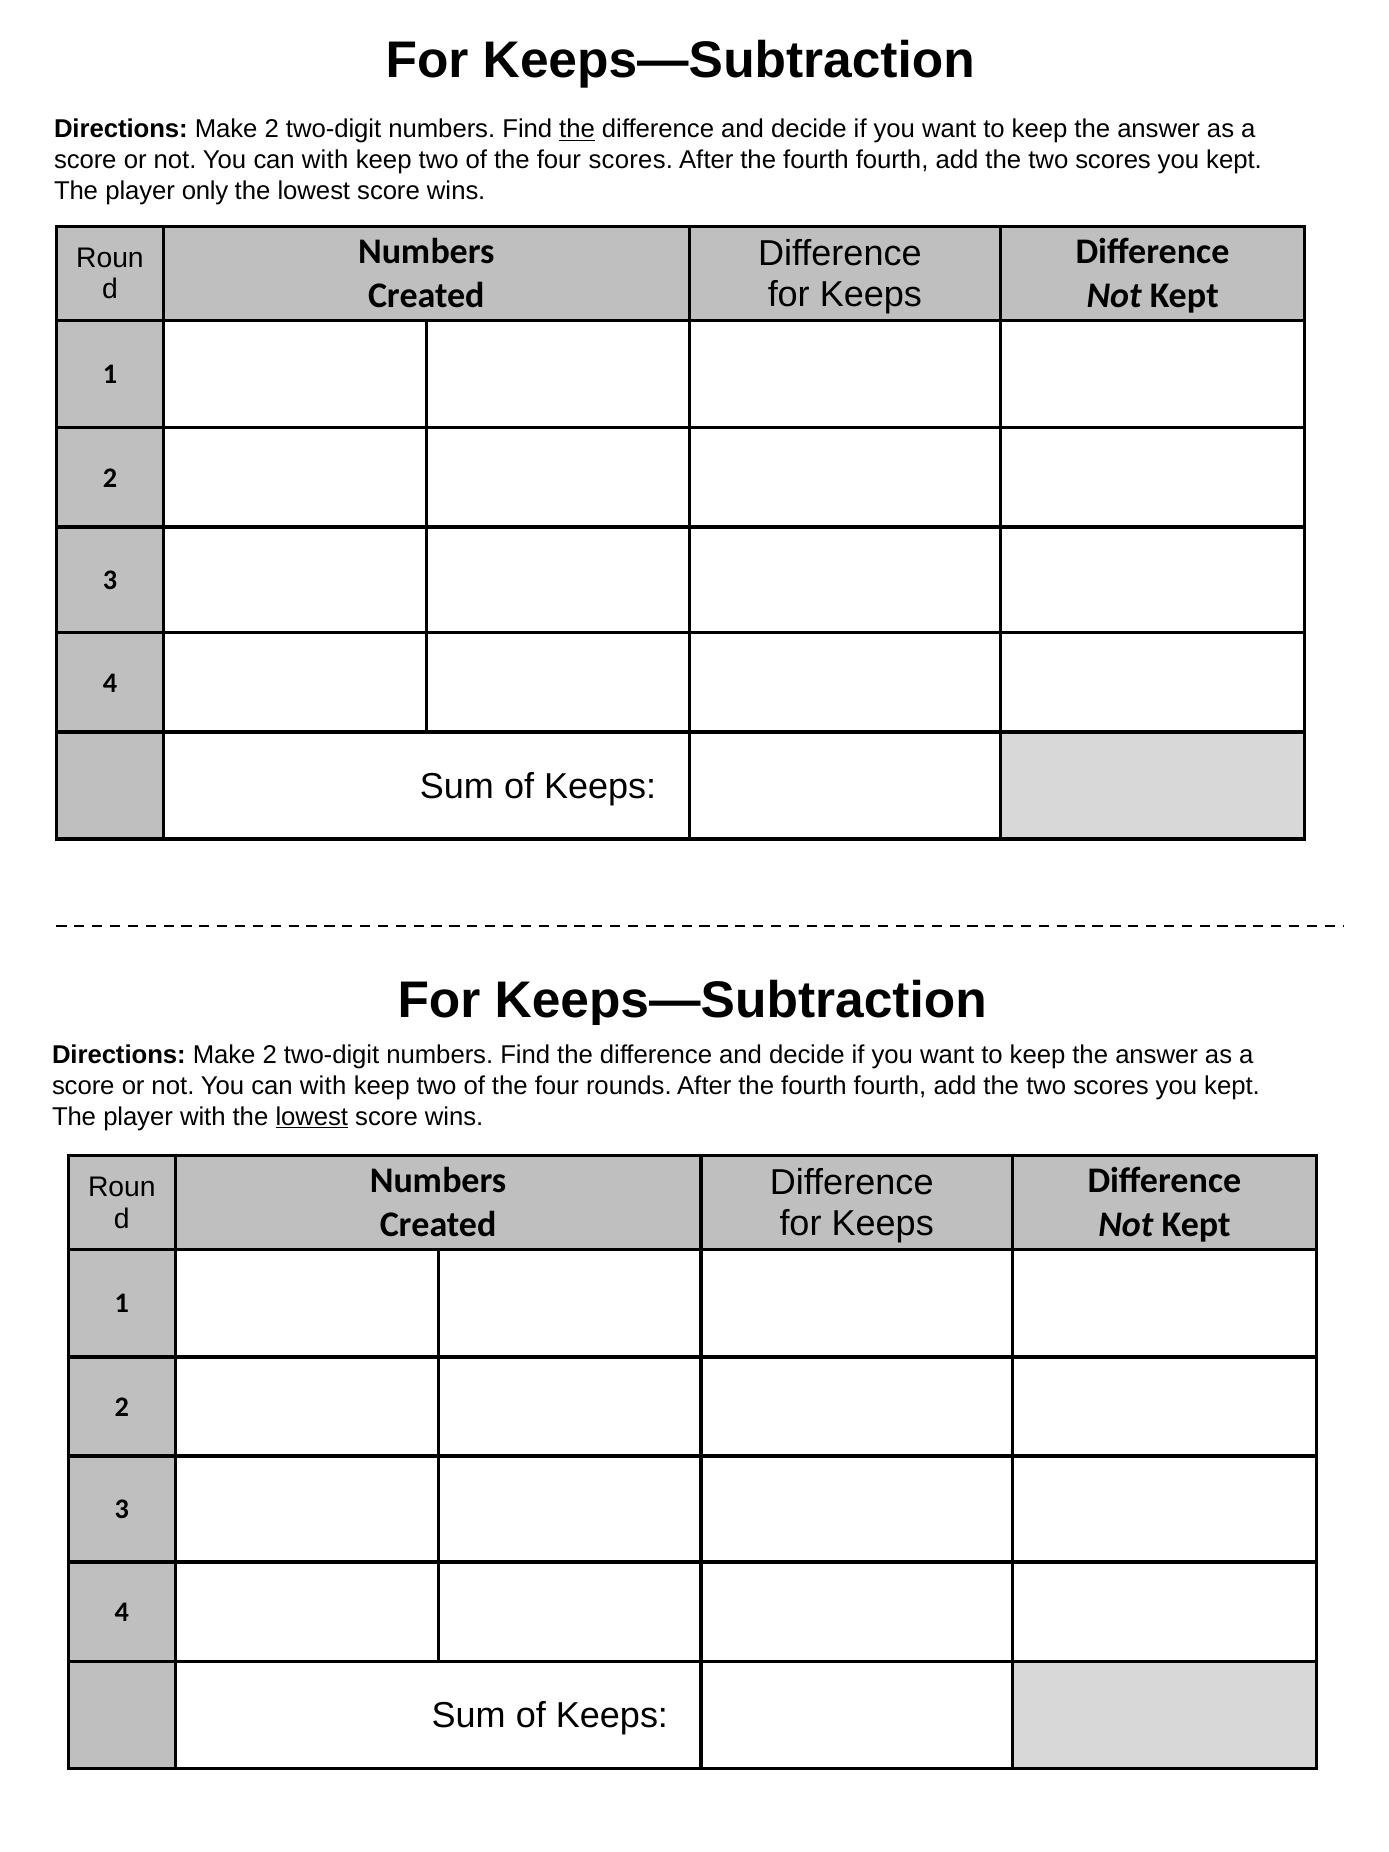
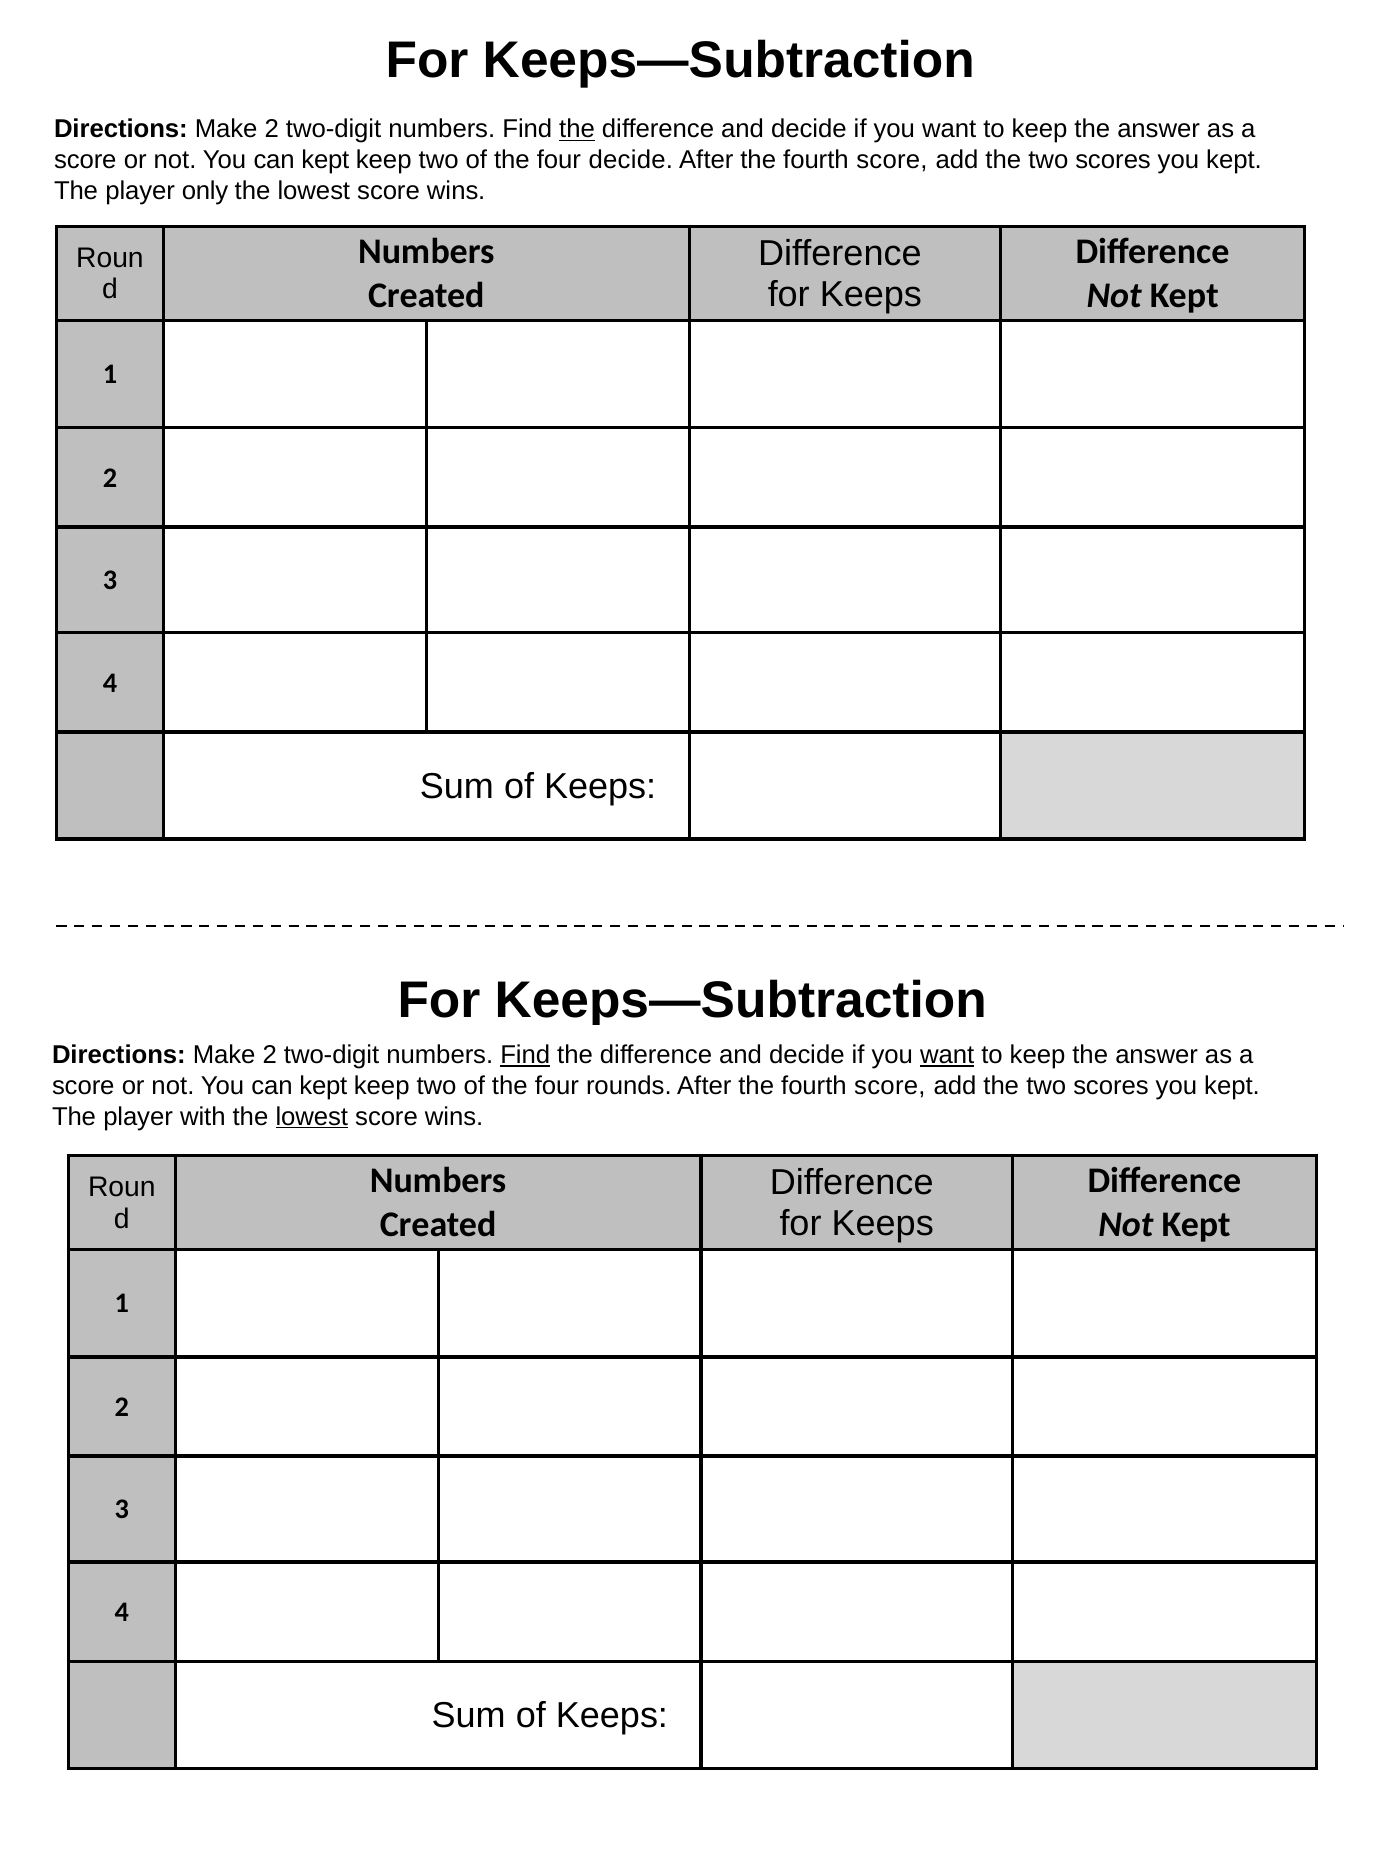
with at (325, 160): with -> kept
four scores: scores -> decide
fourth at (892, 160): fourth -> score
Find at (525, 1055) underline: none -> present
want at (947, 1055) underline: none -> present
with at (323, 1086): with -> kept
fourth at (890, 1086): fourth -> score
